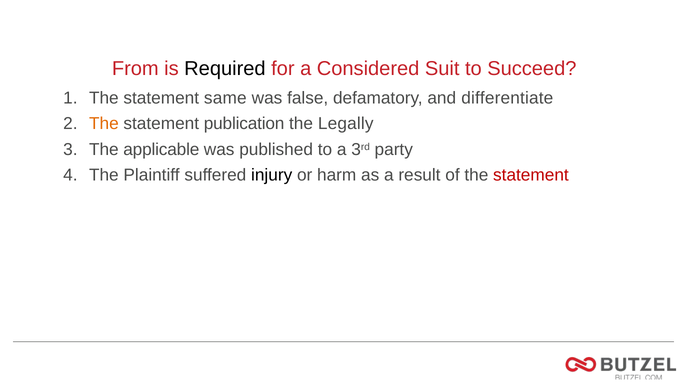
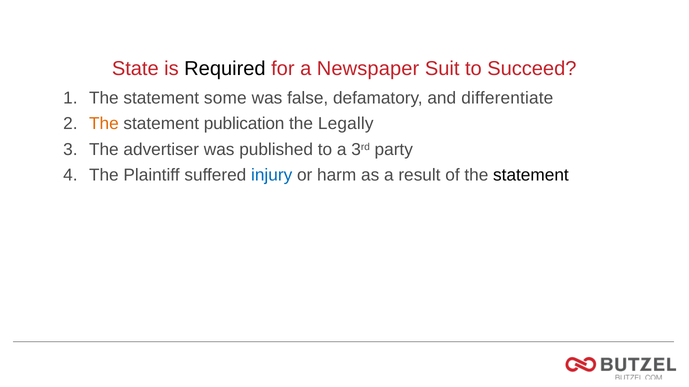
From: From -> State
Considered: Considered -> Newspaper
same: same -> some
applicable: applicable -> advertiser
injury colour: black -> blue
statement at (531, 176) colour: red -> black
